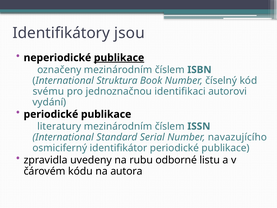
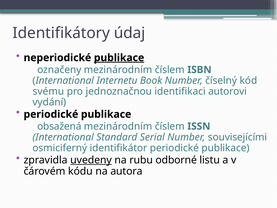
jsou: jsou -> údaj
Struktura: Struktura -> Internetu
literatury: literatury -> obsažená
navazujícího: navazujícího -> souvisejícími
uvedeny underline: none -> present
